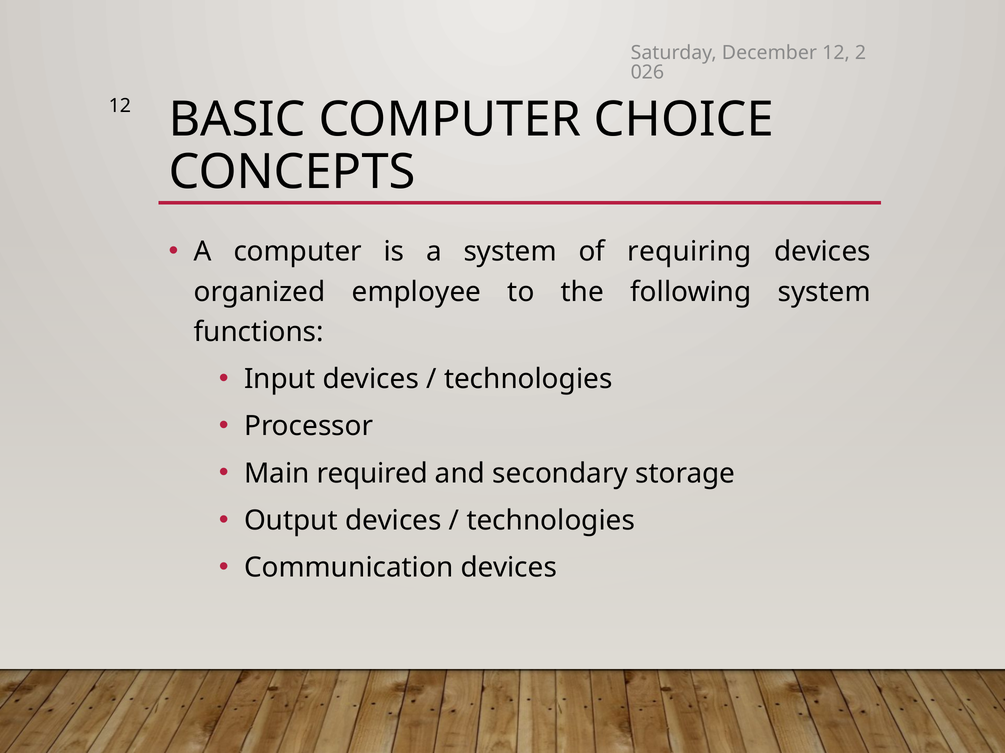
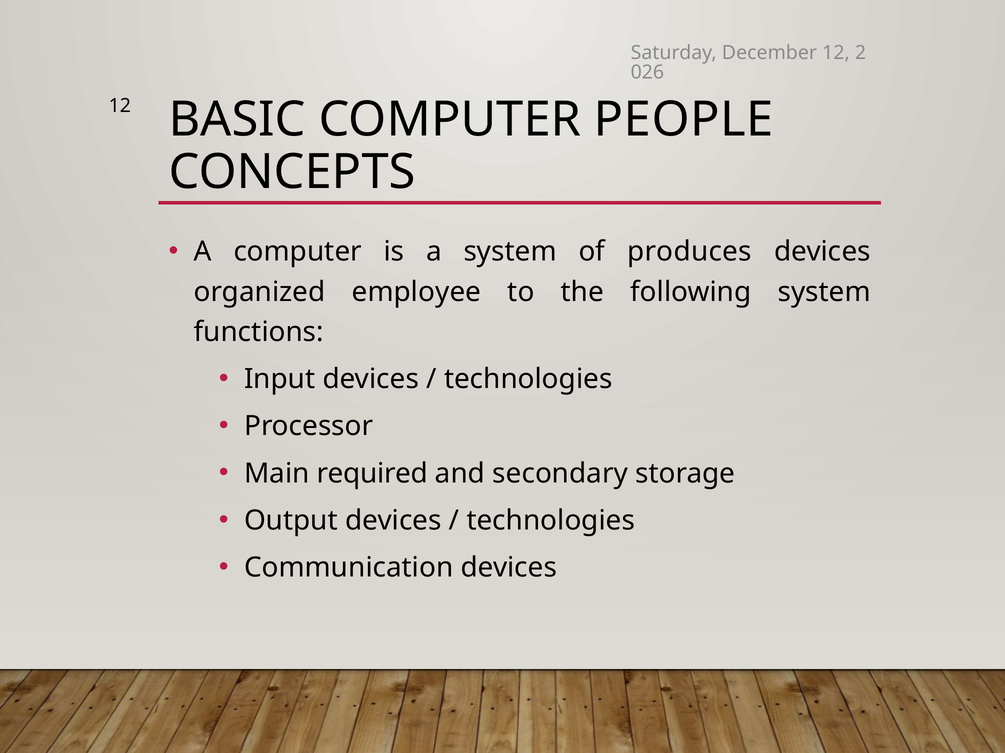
CHOICE: CHOICE -> PEOPLE
requiring: requiring -> produces
